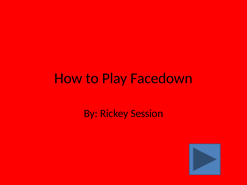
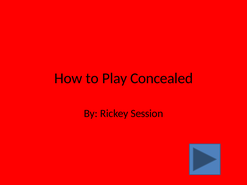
Facedown: Facedown -> Concealed
